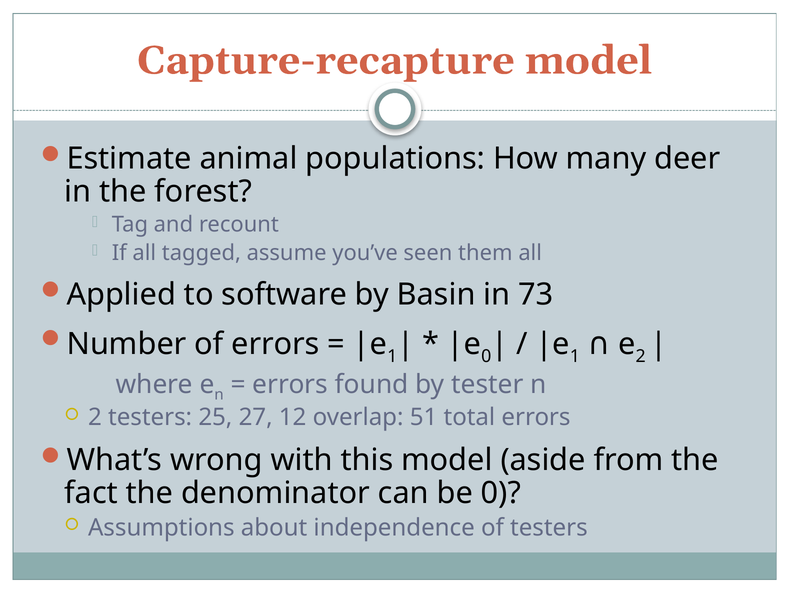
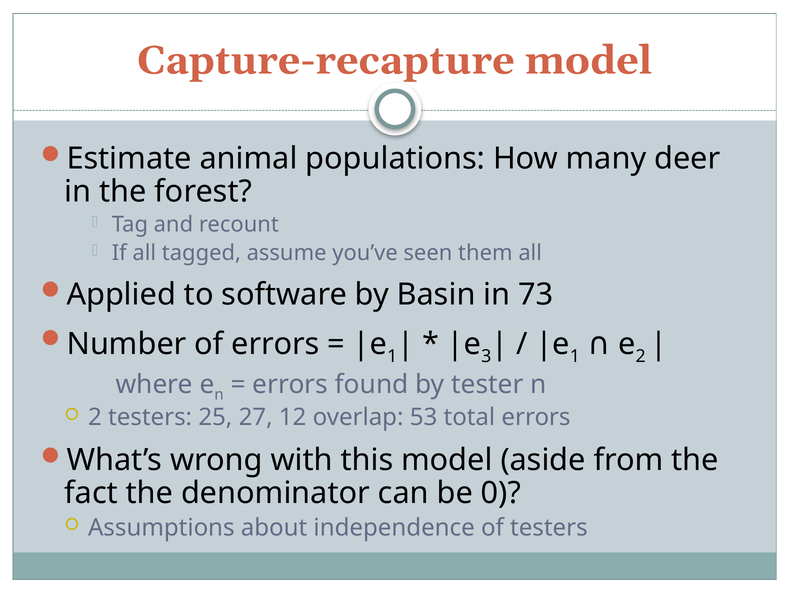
0 at (486, 356): 0 -> 3
51: 51 -> 53
